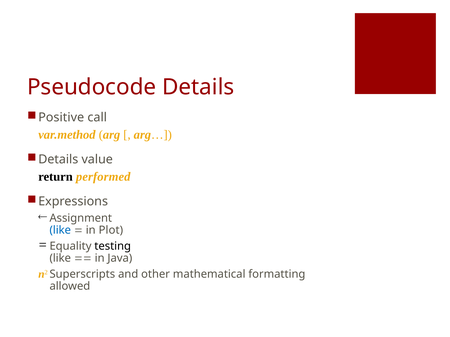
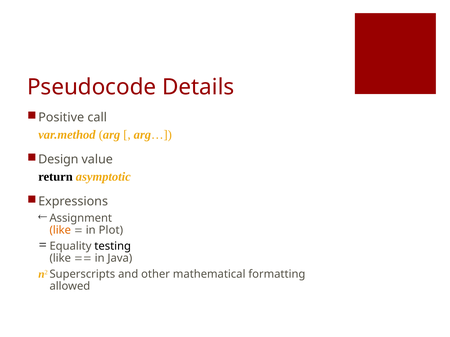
Details at (58, 160): Details -> Design
performed: performed -> asymptotic
like at (60, 231) colour: blue -> orange
